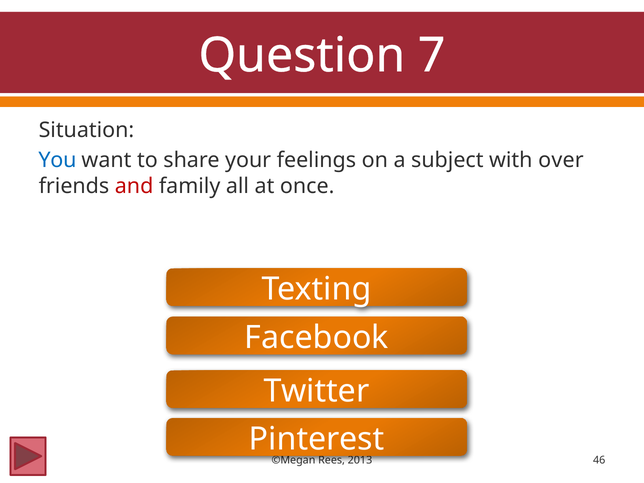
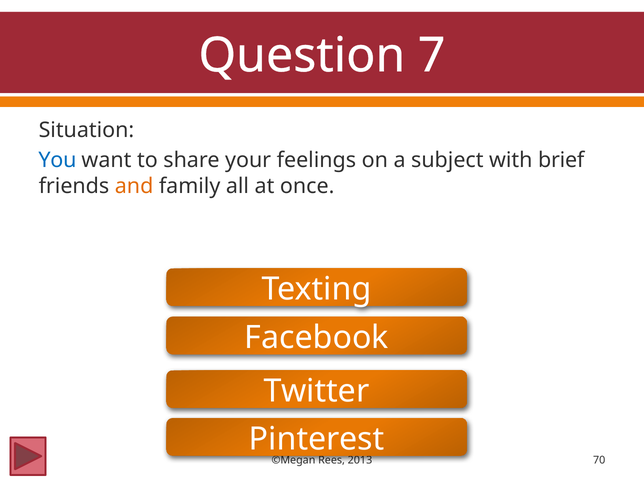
over: over -> brief
and colour: red -> orange
46: 46 -> 70
